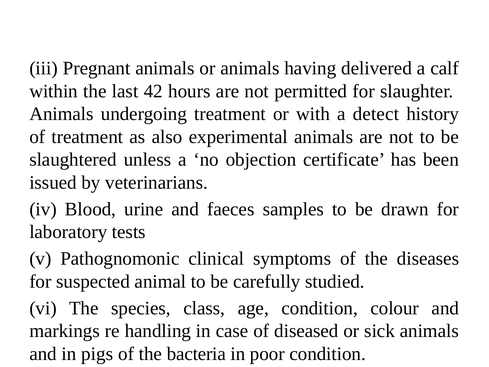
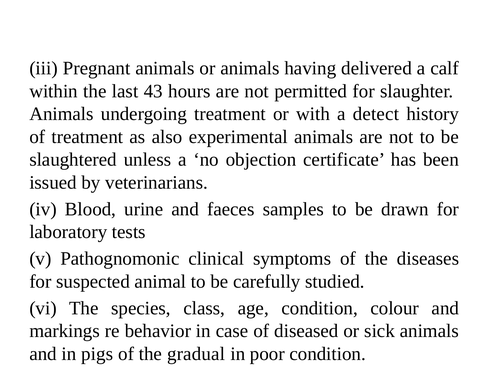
42: 42 -> 43
handling: handling -> behavior
bacteria: bacteria -> gradual
